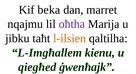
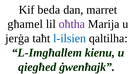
beka: beka -> beda
nqajmu: nqajmu -> għamel
jibku: jibku -> jerġa
l-ilsien colour: orange -> blue
